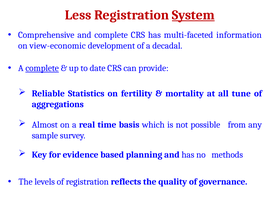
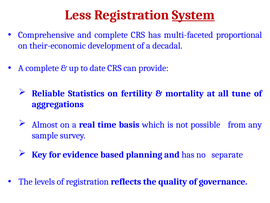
information: information -> proportional
view-economic: view-economic -> their-economic
complete at (42, 68) underline: present -> none
methods: methods -> separate
